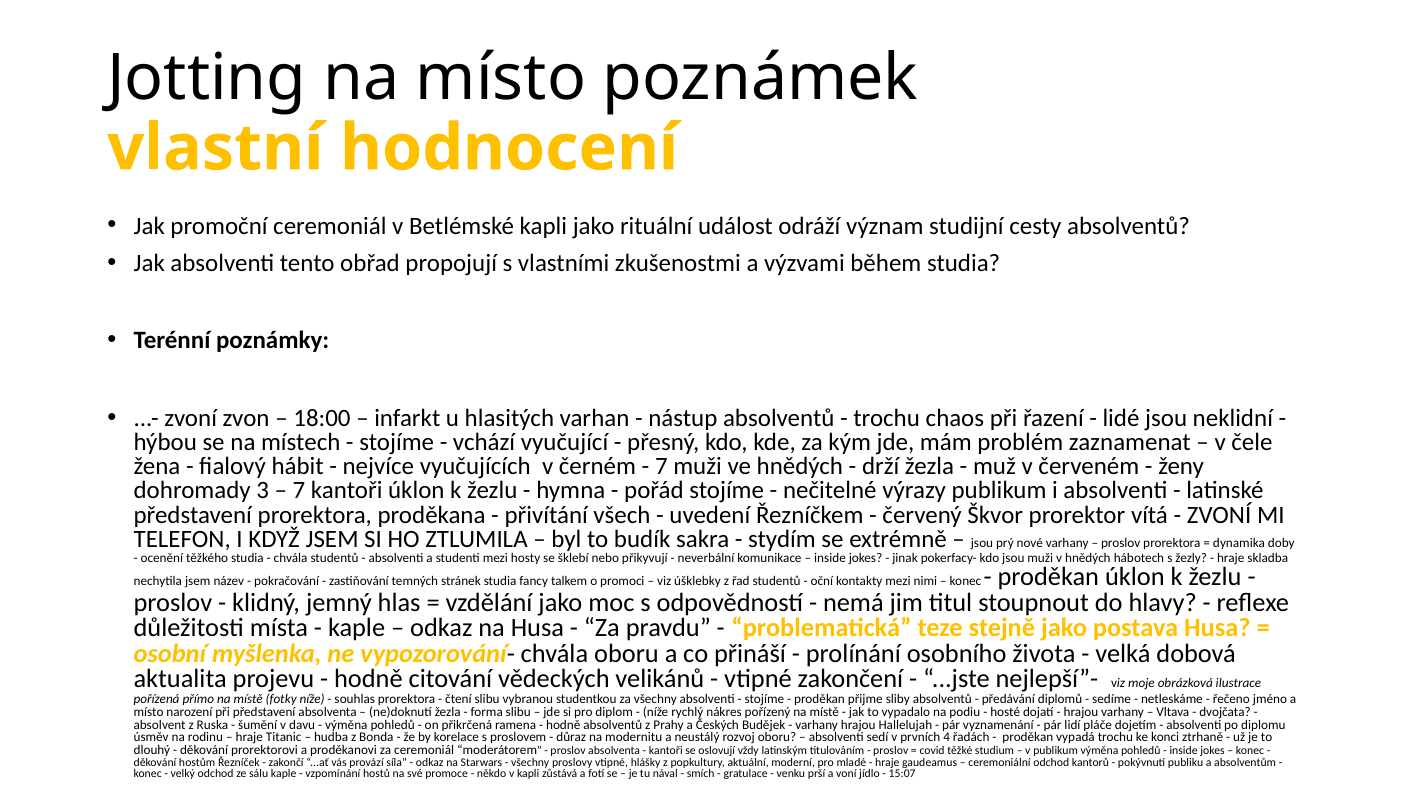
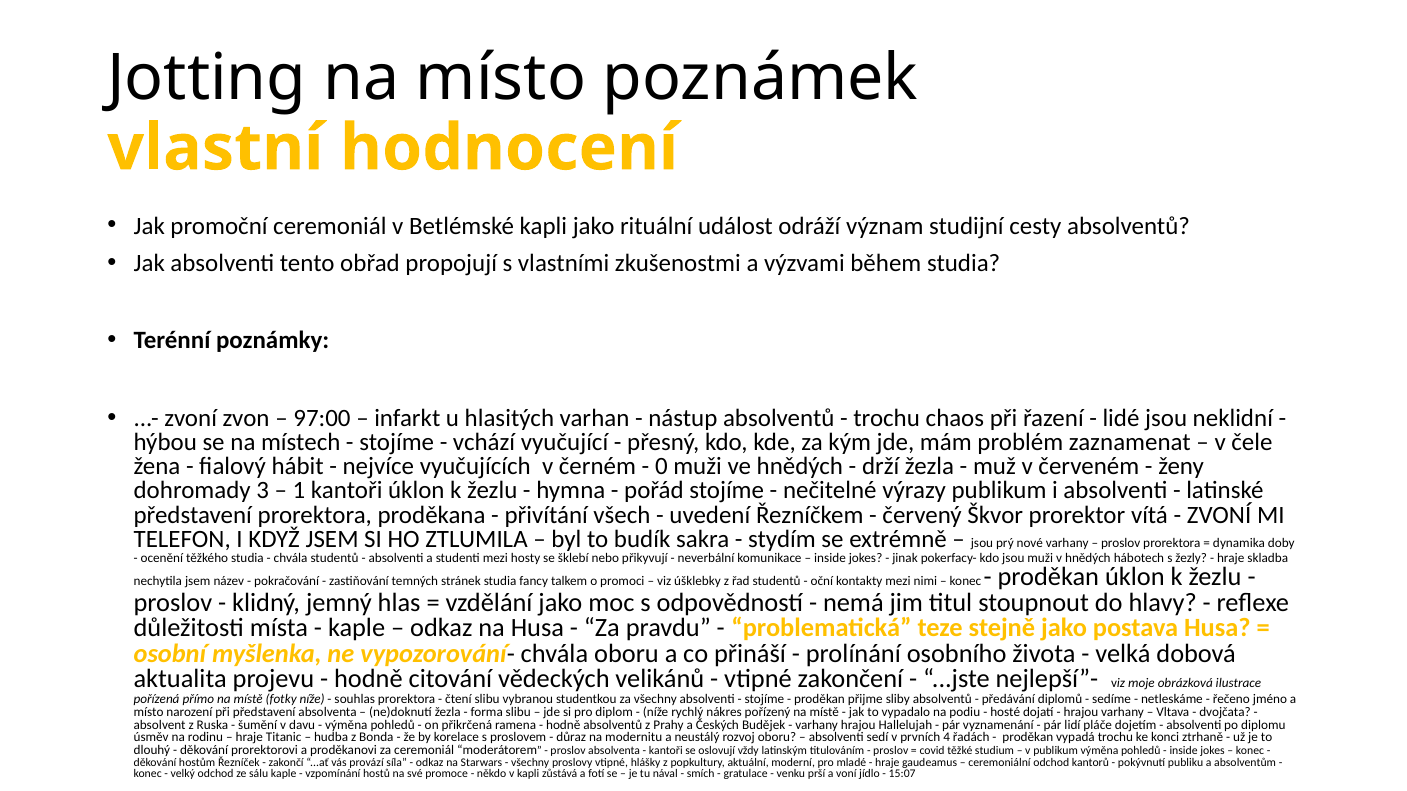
18:00: 18:00 -> 97:00
7 at (661, 467): 7 -> 0
7 at (299, 491): 7 -> 1
